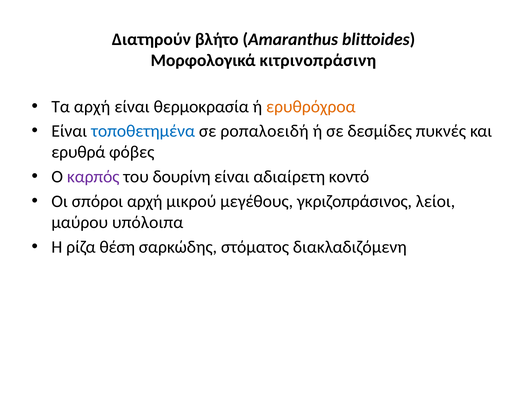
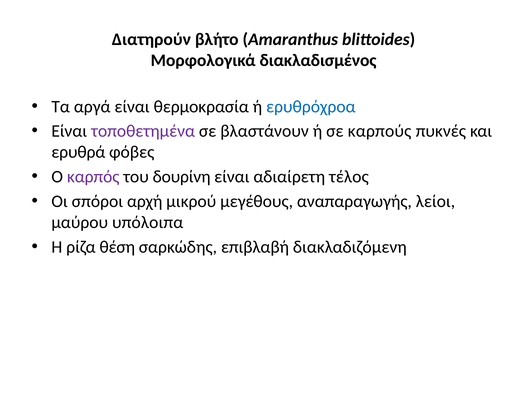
κιτρινοπράσινη: κιτρινοπράσινη -> διακλαδισμένος
Τα αρχή: αρχή -> αργά
ερυθρόχροα colour: orange -> blue
τοποθετημένα colour: blue -> purple
ροπαλοειδή: ροπαλοειδή -> βλαστάνουν
δεσμίδες: δεσμίδες -> καρπούς
κοντό: κοντό -> τέλος
γκριζοπράσινος: γκριζοπράσινος -> αναπαραγωγής
στόματος: στόματος -> επιβλαβή
